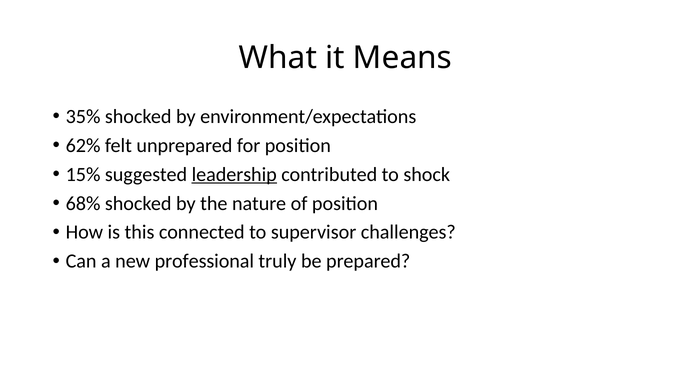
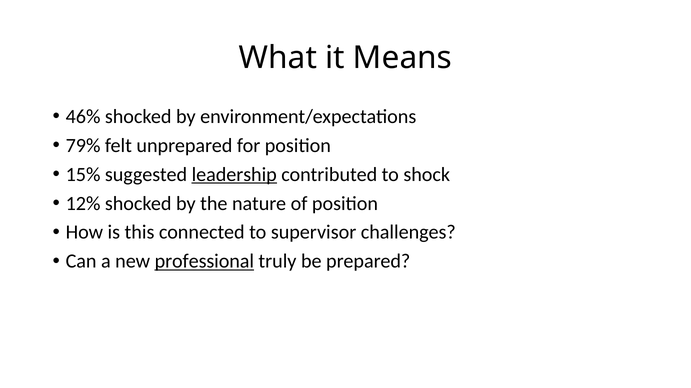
35%: 35% -> 46%
62%: 62% -> 79%
68%: 68% -> 12%
professional underline: none -> present
